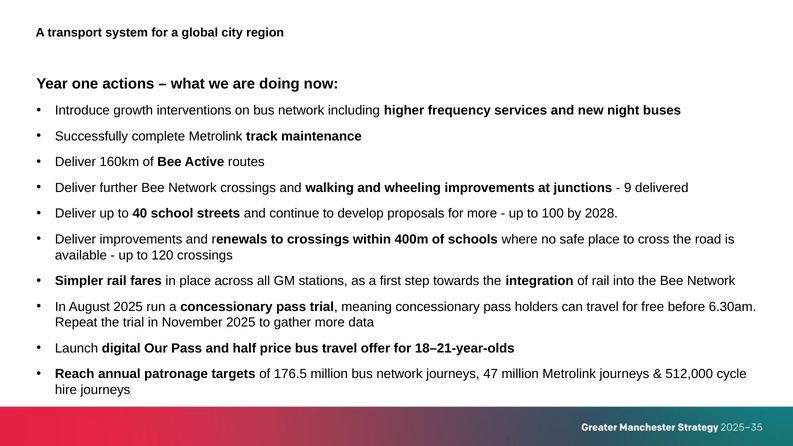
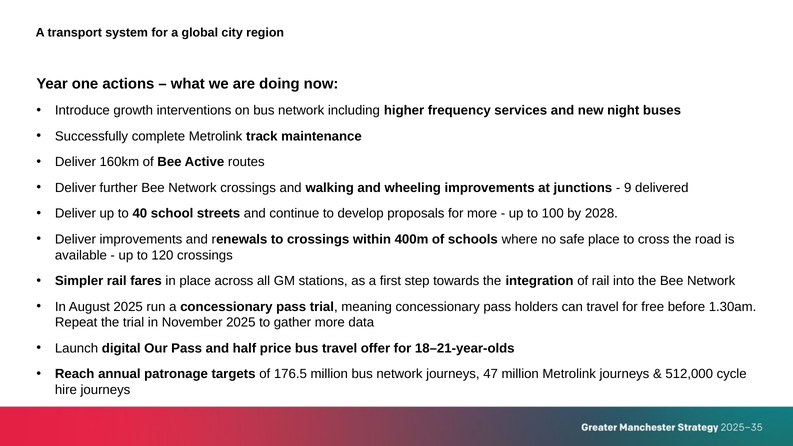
6.30am: 6.30am -> 1.30am
